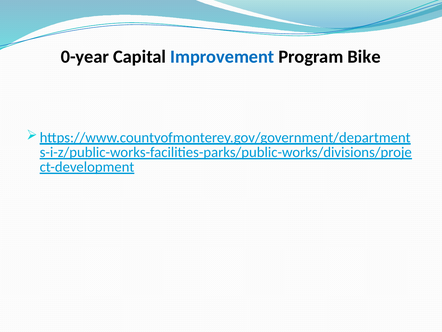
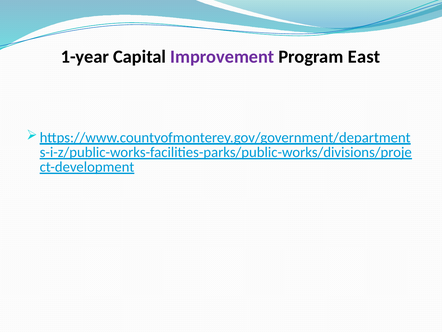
0-year: 0-year -> 1-year
Improvement colour: blue -> purple
Bike: Bike -> East
